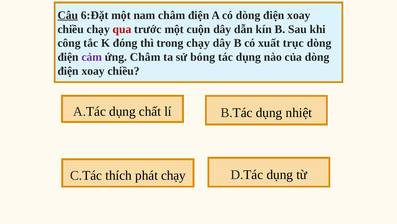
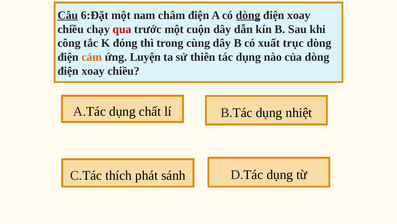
dòng at (248, 15) underline: none -> present
trong chạy: chạy -> cùng
cảm colour: purple -> orange
ứng Châm: Châm -> Luyện
bóng: bóng -> thiên
phát chạy: chạy -> sánh
